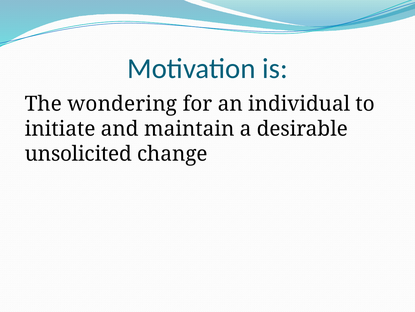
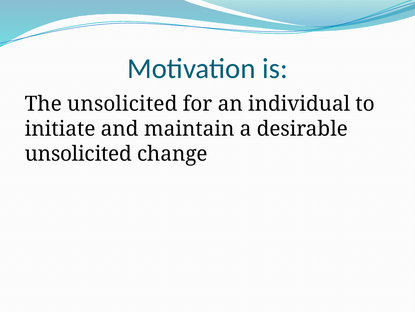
The wondering: wondering -> unsolicited
